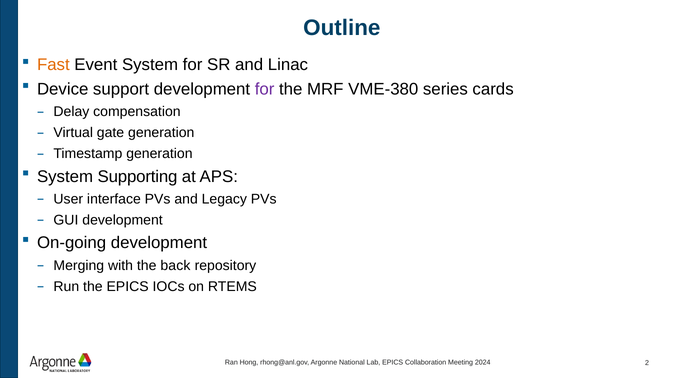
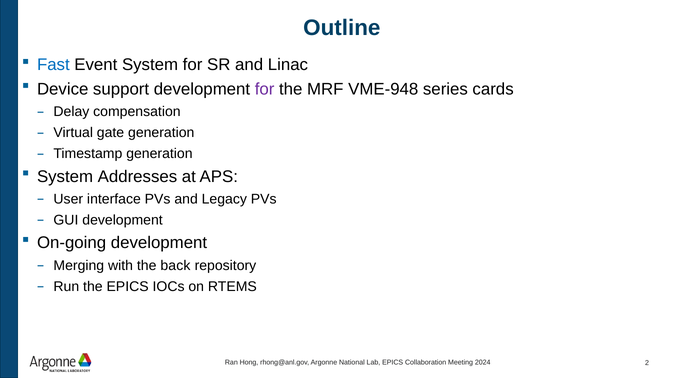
Fast colour: orange -> blue
VME-380: VME-380 -> VME-948
Supporting: Supporting -> Addresses
